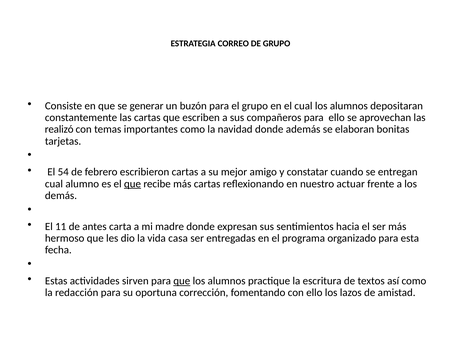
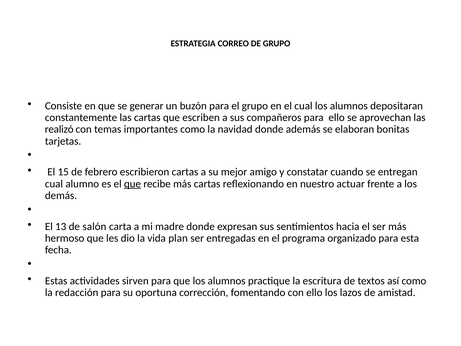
54: 54 -> 15
11: 11 -> 13
antes: antes -> salón
casa: casa -> plan
que at (182, 281) underline: present -> none
